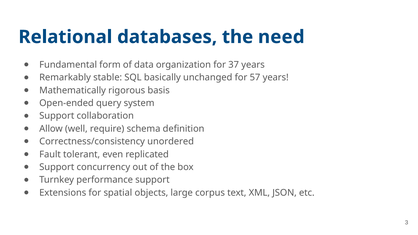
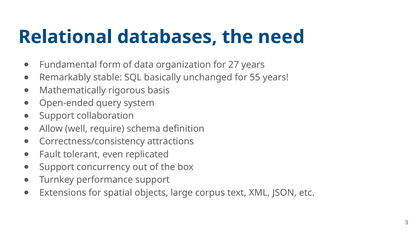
37: 37 -> 27
57: 57 -> 55
unordered: unordered -> attractions
